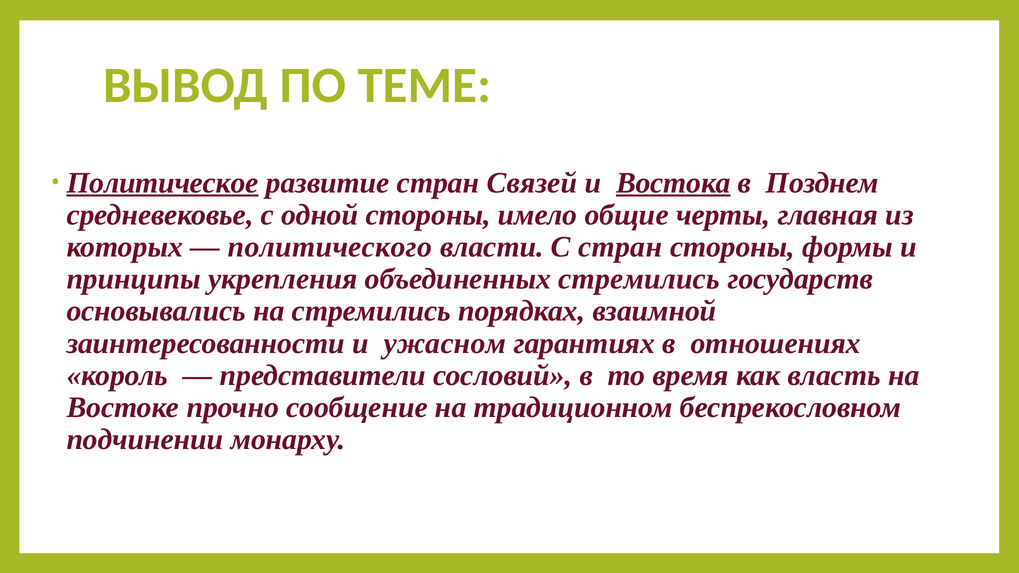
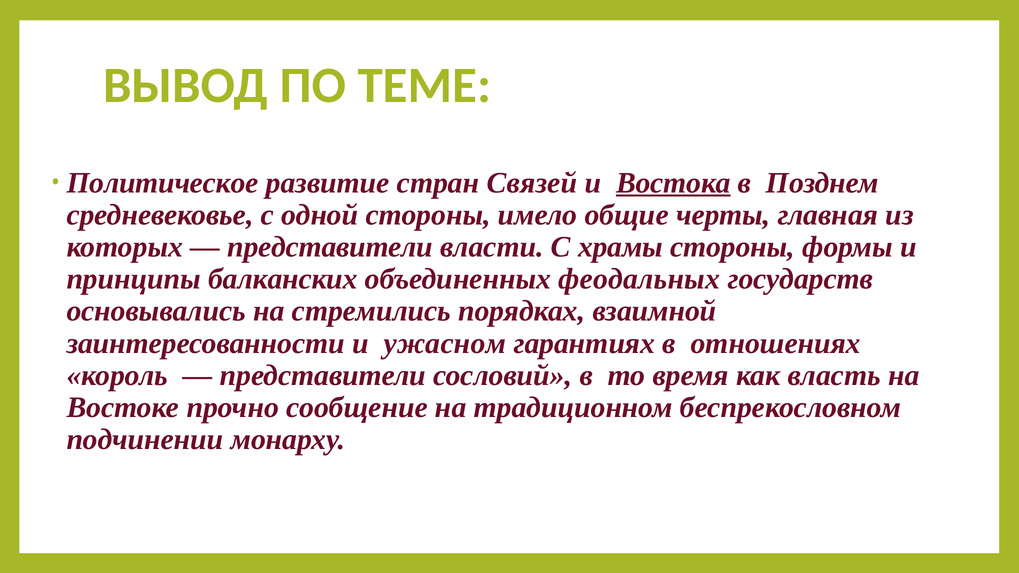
Политическое underline: present -> none
политического at (330, 247): политического -> представители
С стран: стран -> храмы
укрепления: укрепления -> балканских
объединенных стремились: стремились -> феодальных
